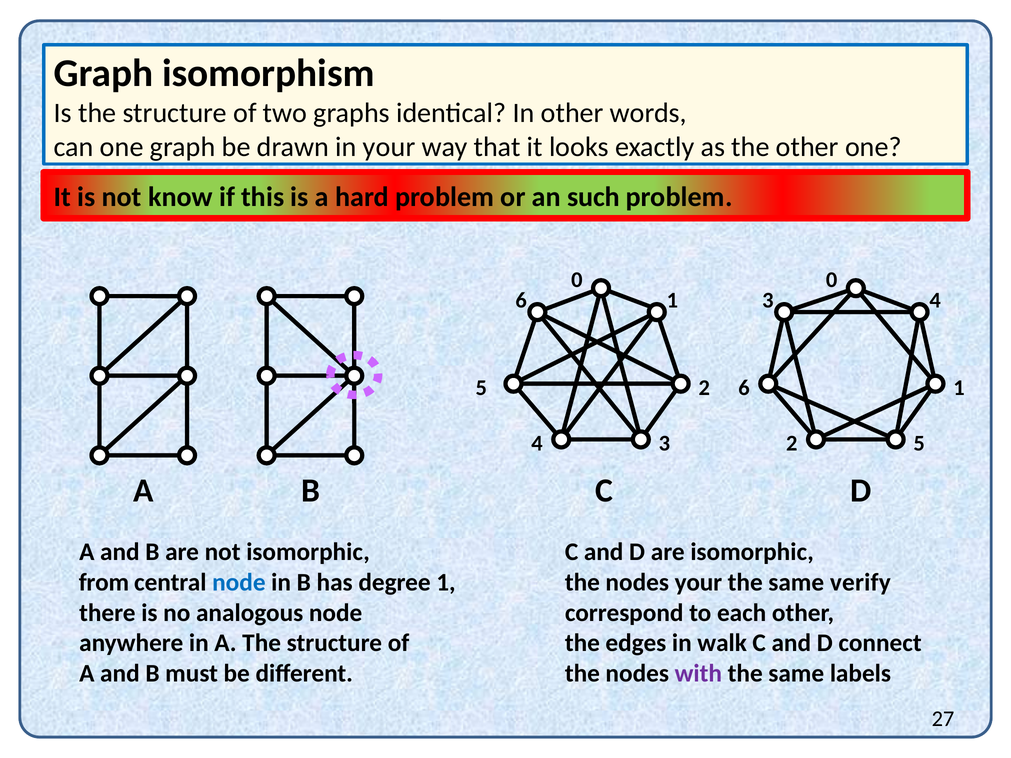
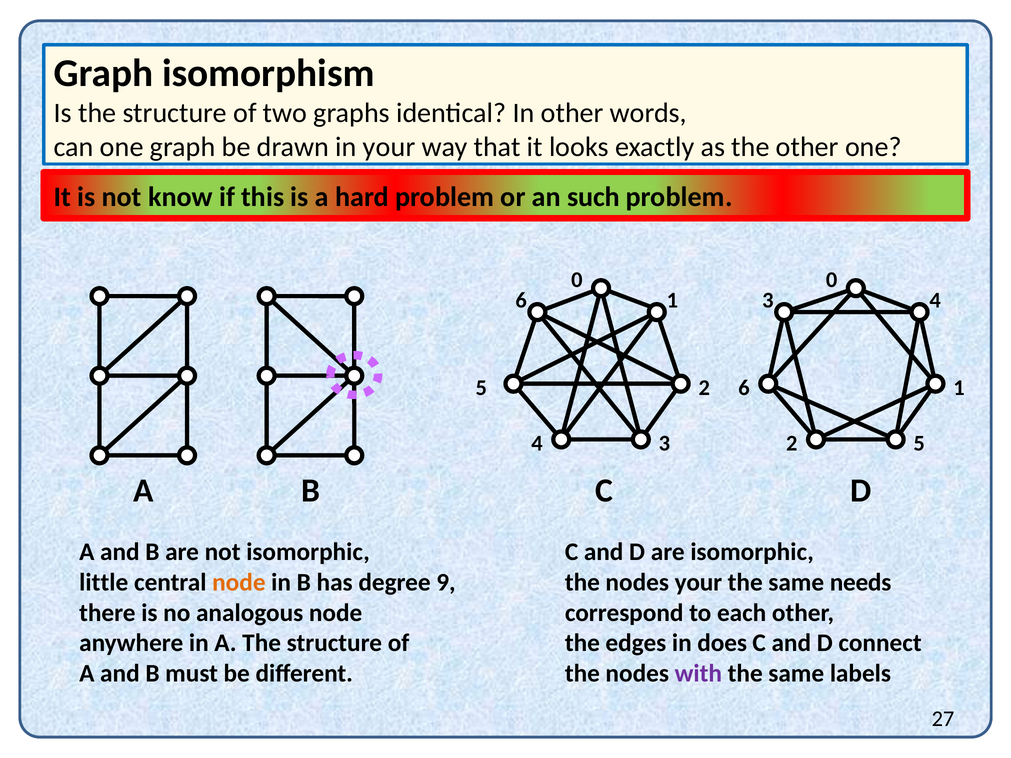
from: from -> little
node at (239, 583) colour: blue -> orange
degree 1: 1 -> 9
verify: verify -> needs
walk: walk -> does
